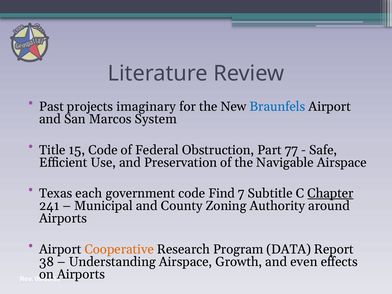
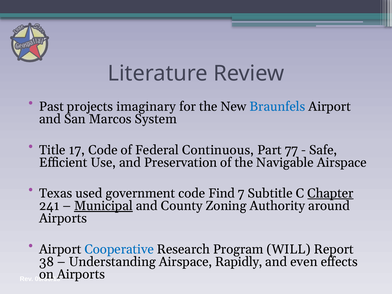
15: 15 -> 17
Obstruction: Obstruction -> Continuous
each: each -> used
Municipal underline: none -> present
Cooperative colour: orange -> blue
DATA: DATA -> WILL
Growth: Growth -> Rapidly
